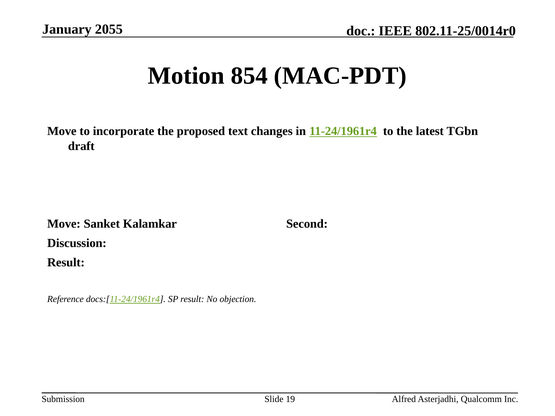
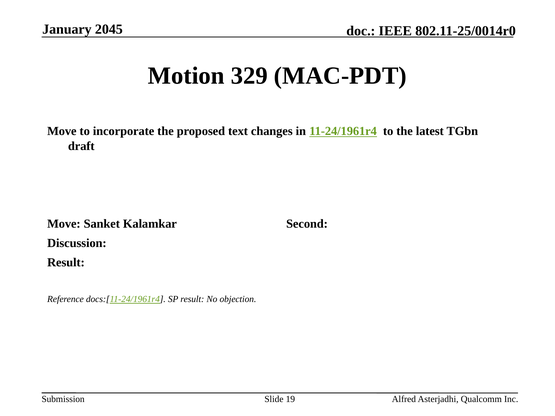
2055: 2055 -> 2045
854: 854 -> 329
